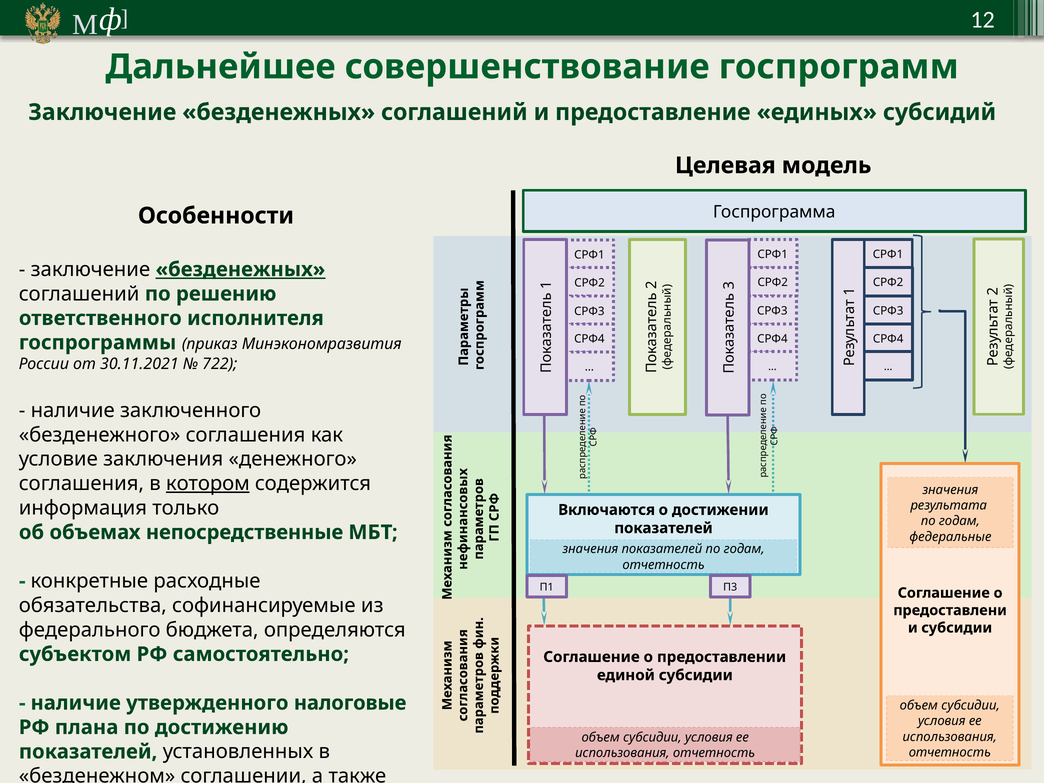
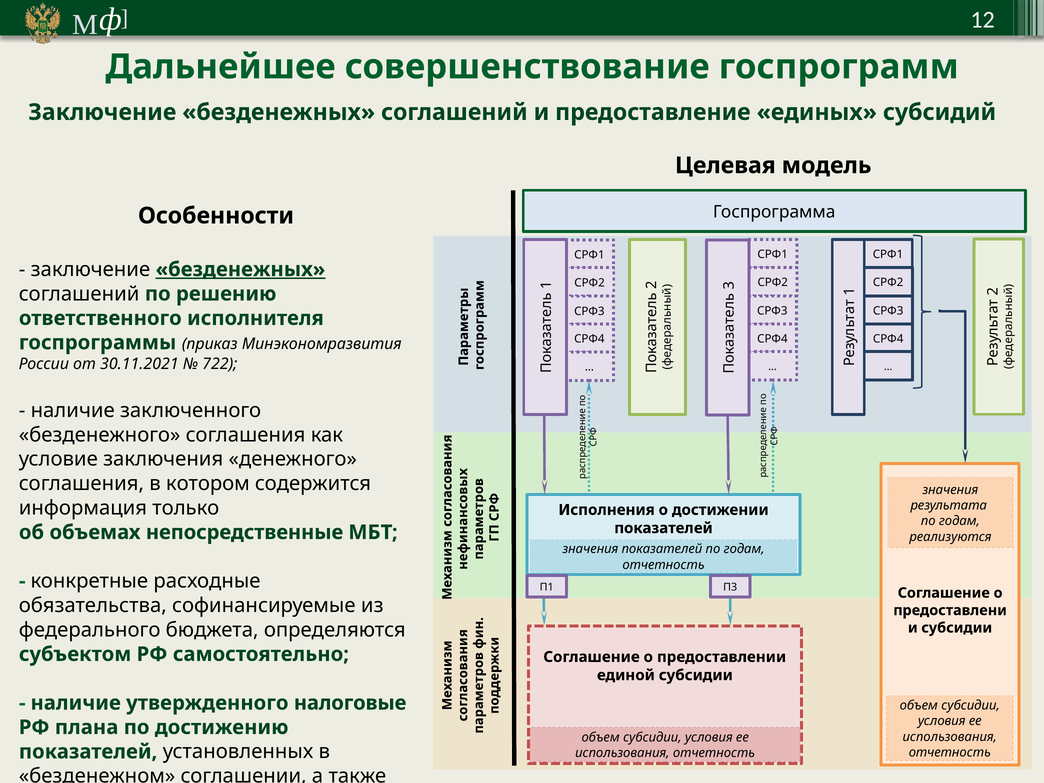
котором underline: present -> none
Включаются: Включаются -> Исполнения
федеральные: федеральные -> реализуются
